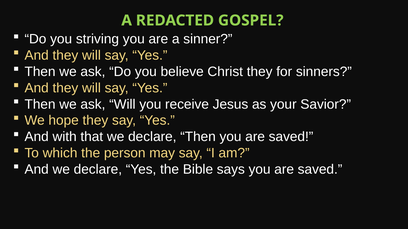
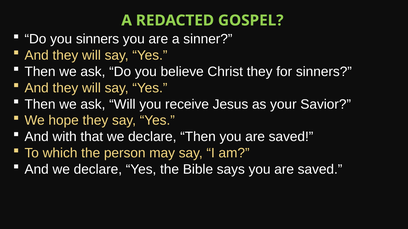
you striving: striving -> sinners
